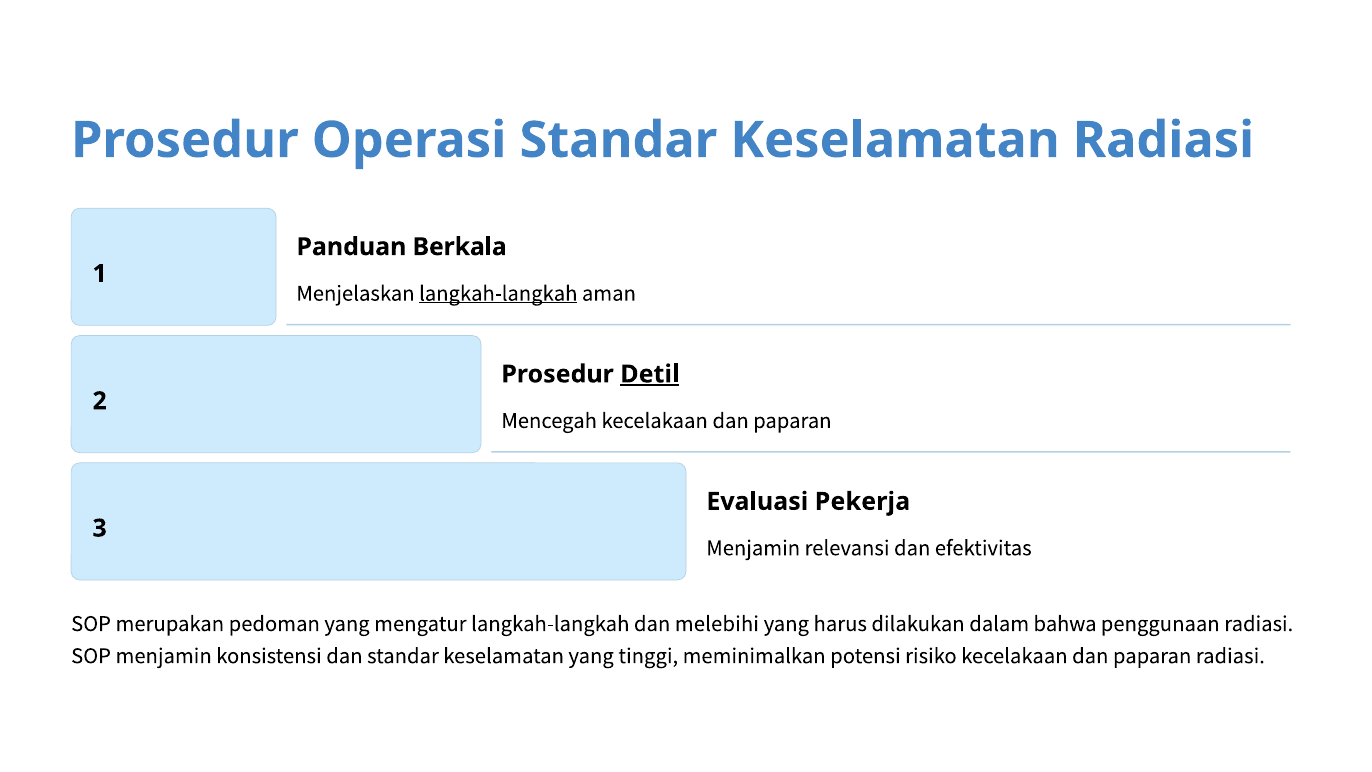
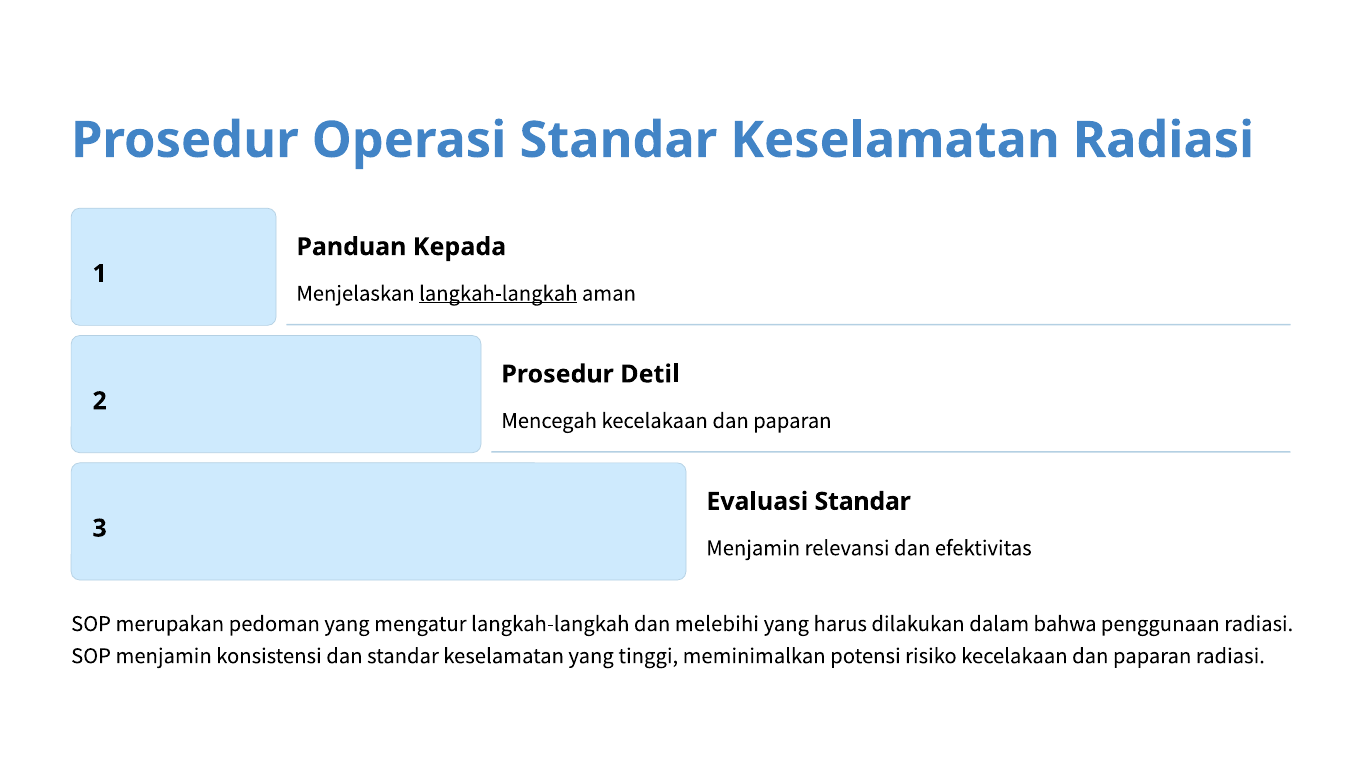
Berkala: Berkala -> Kepada
Detil underline: present -> none
Evaluasi Pekerja: Pekerja -> Standar
